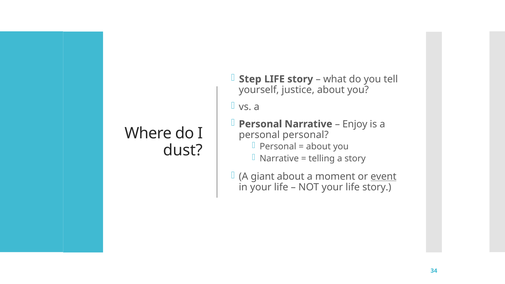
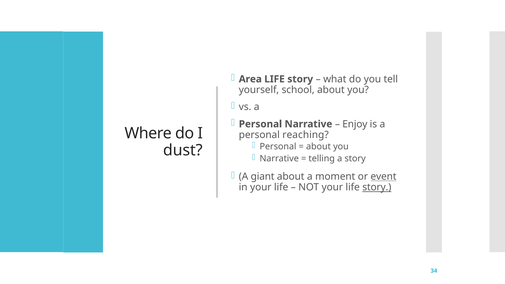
Step: Step -> Area
justice: justice -> school
personal personal: personal -> reaching
story at (377, 187) underline: none -> present
